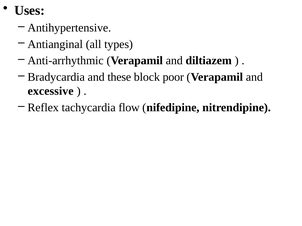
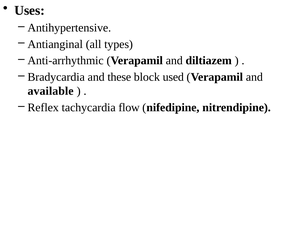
poor: poor -> used
excessive: excessive -> available
